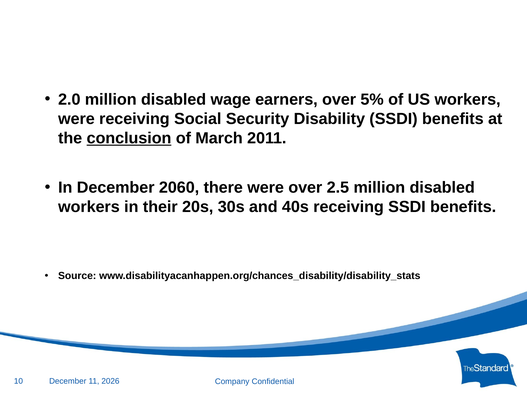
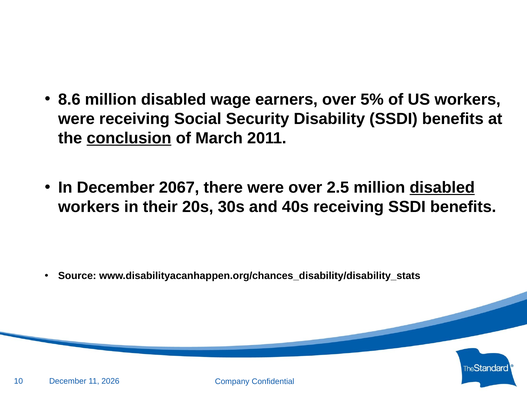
2.0: 2.0 -> 8.6
2060: 2060 -> 2067
disabled at (442, 188) underline: none -> present
